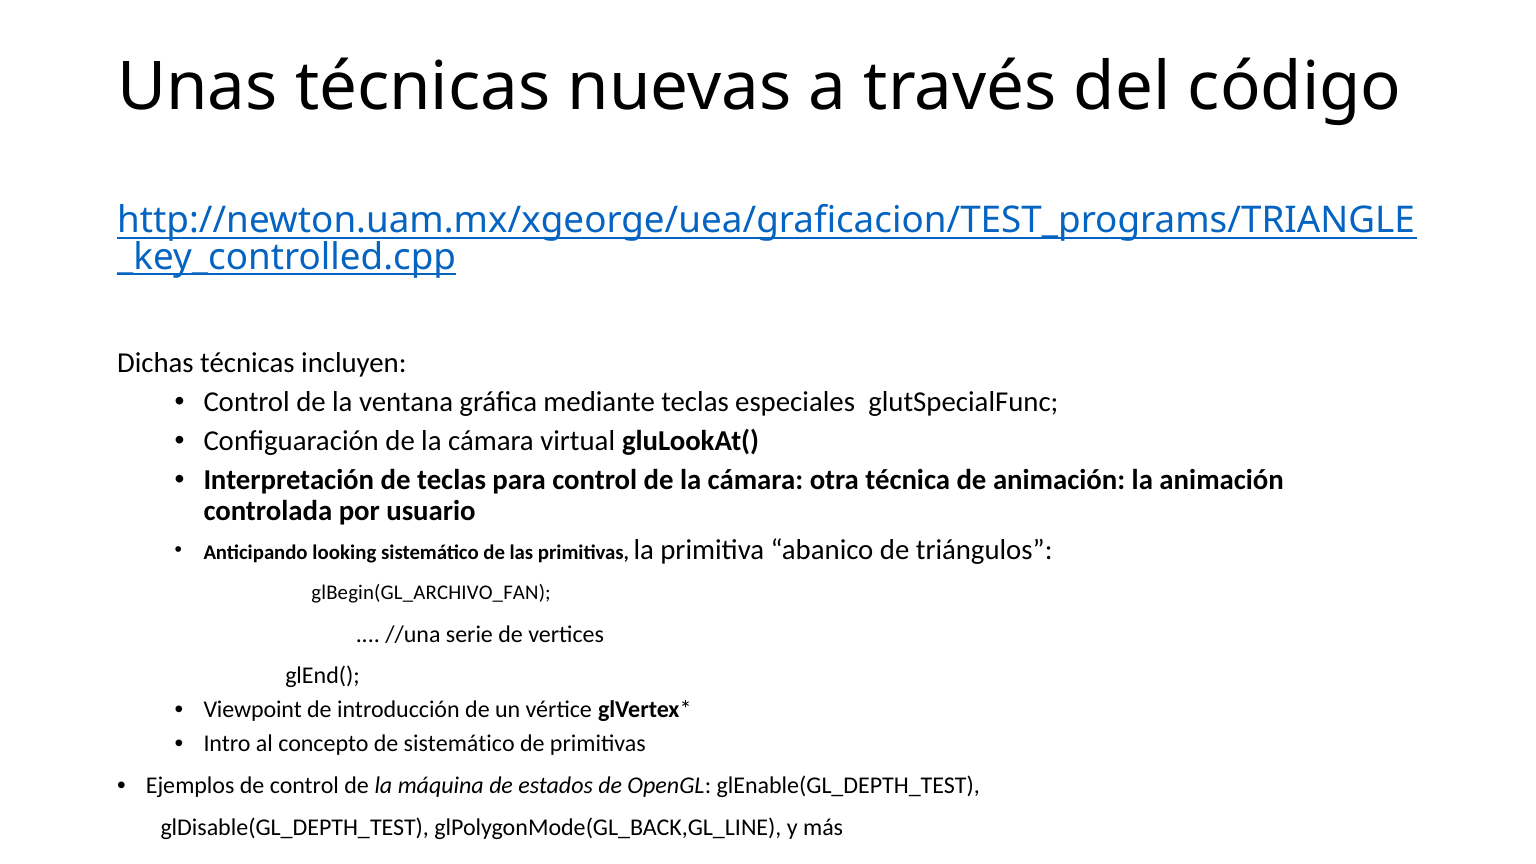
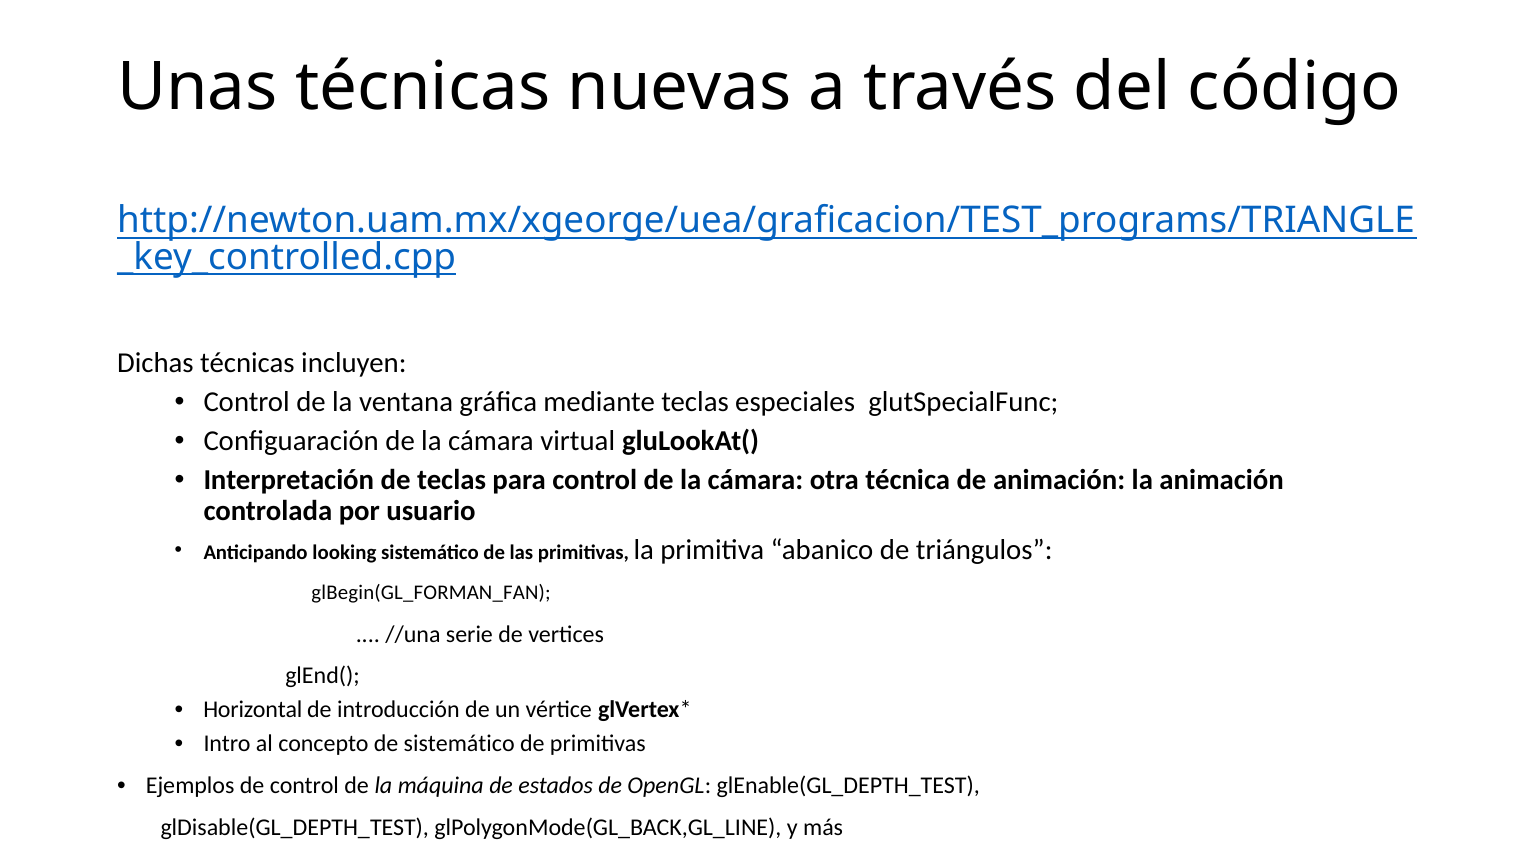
glBegin(GL_ARCHIVO_FAN: glBegin(GL_ARCHIVO_FAN -> glBegin(GL_FORMAN_FAN
Viewpoint: Viewpoint -> Horizontal
